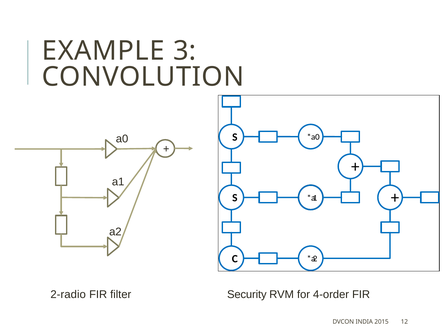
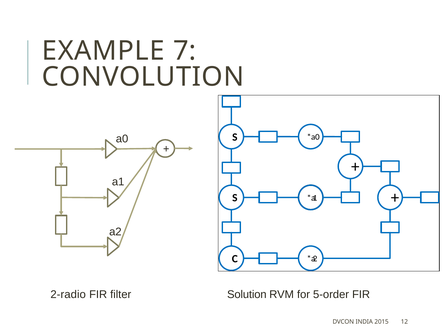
3: 3 -> 7
Security: Security -> Solution
4-order: 4-order -> 5-order
